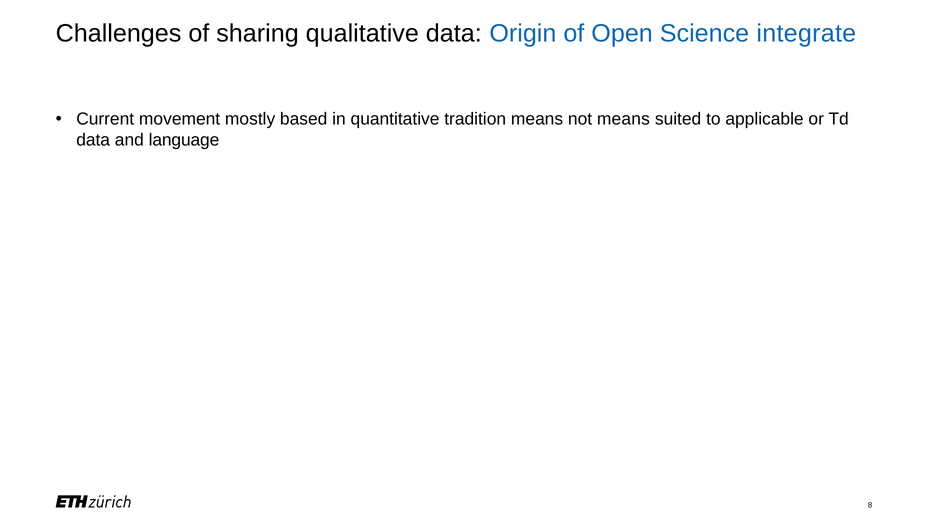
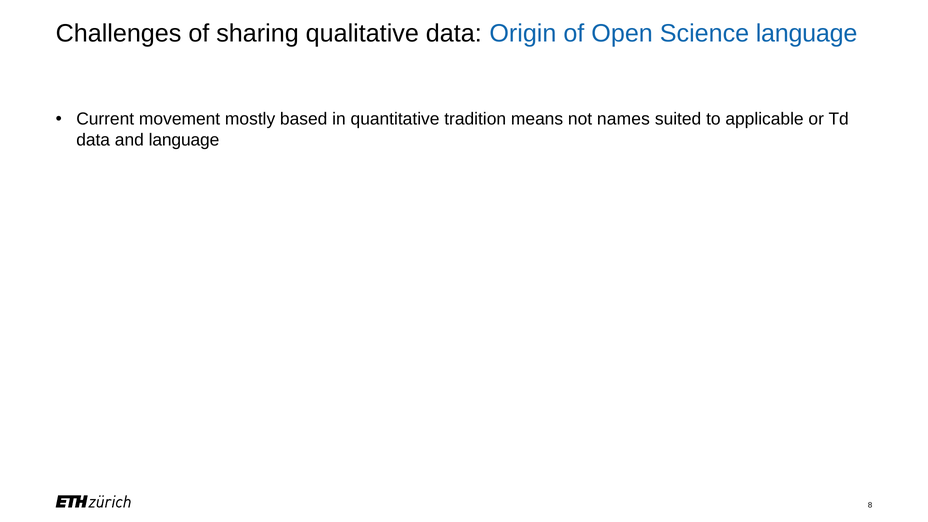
Science integrate: integrate -> language
not means: means -> names
